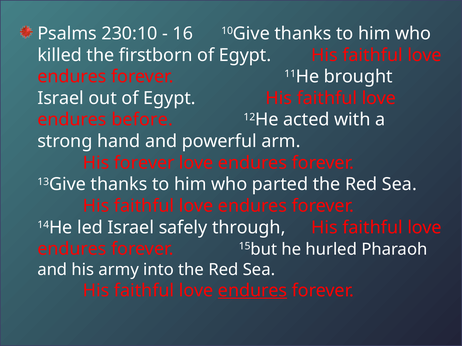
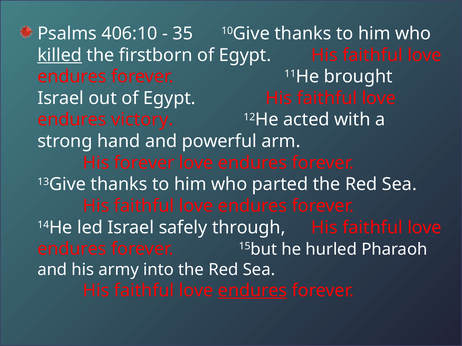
230:10: 230:10 -> 406:10
16: 16 -> 35
killed underline: none -> present
before: before -> victory
